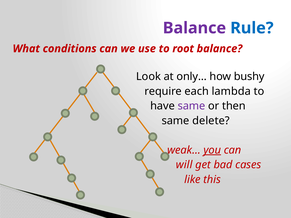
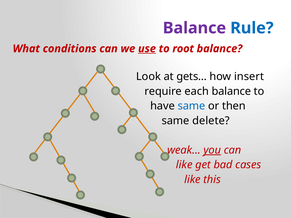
use underline: none -> present
only…: only… -> gets…
bushy: bushy -> insert
each lambda: lambda -> balance
same at (191, 106) colour: purple -> blue
will at (184, 165): will -> like
